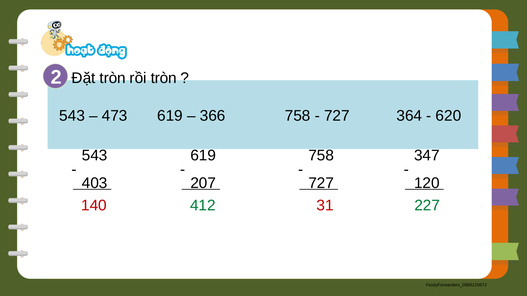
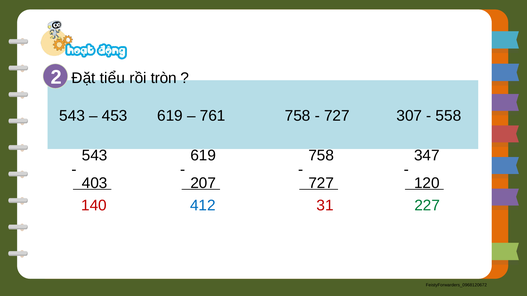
Đặt tròn: tròn -> tiểu
473: 473 -> 453
366: 366 -> 761
364: 364 -> 307
620: 620 -> 558
412 colour: green -> blue
